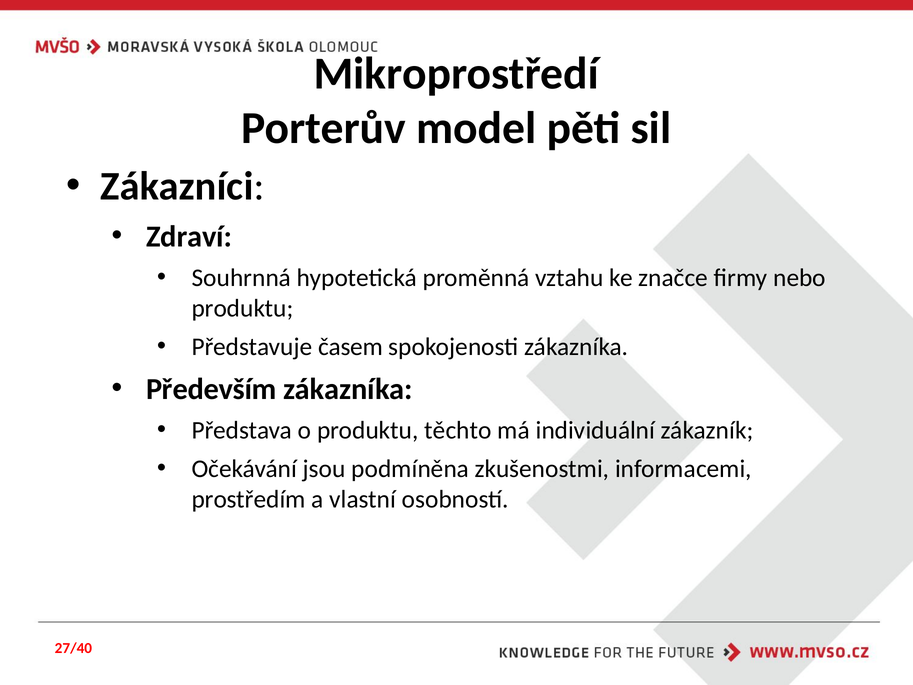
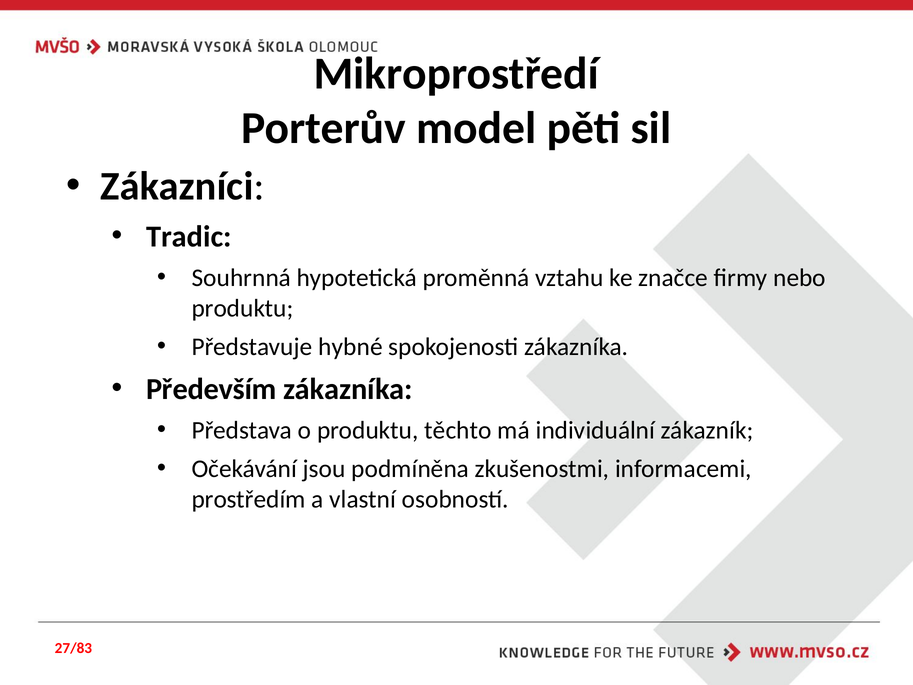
Zdraví: Zdraví -> Tradic
časem: časem -> hybné
27/40: 27/40 -> 27/83
